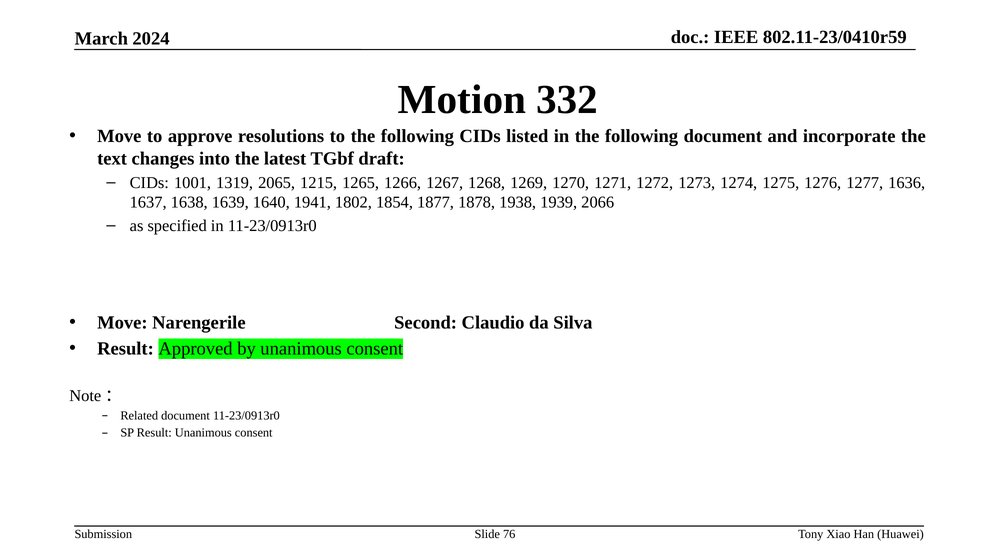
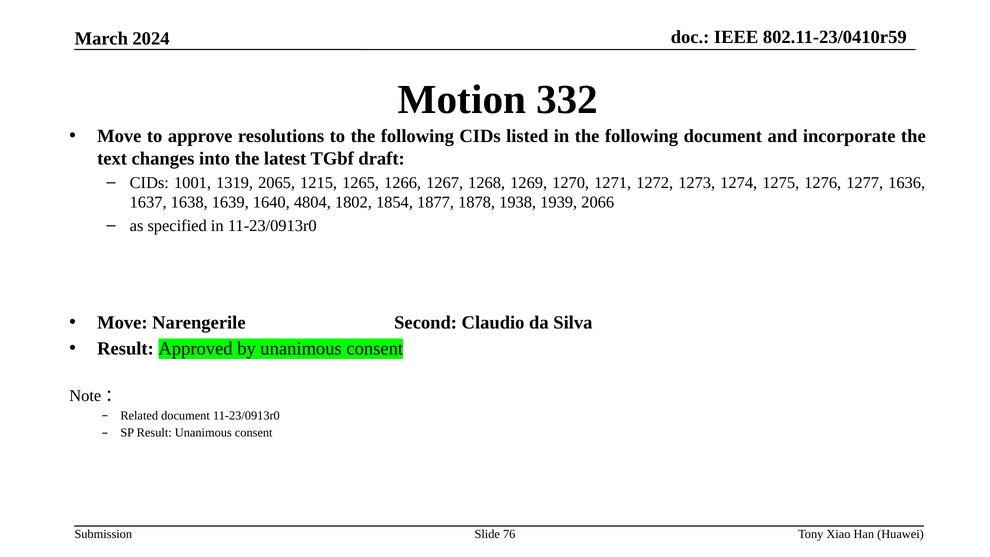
1941: 1941 -> 4804
